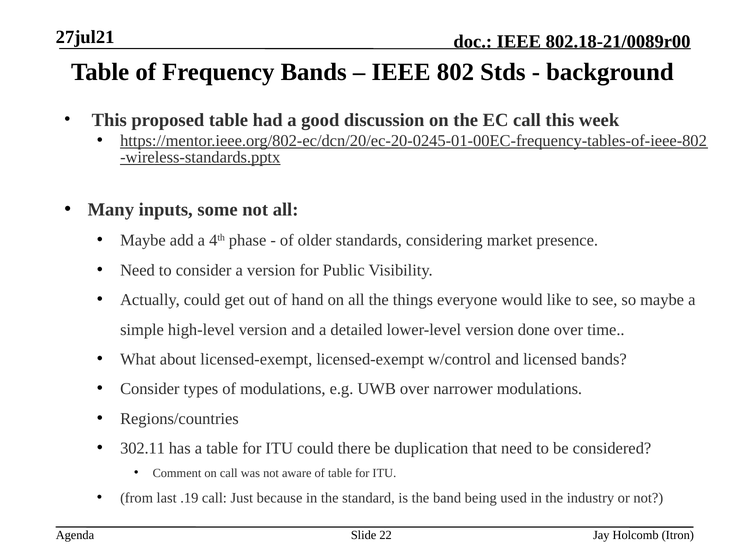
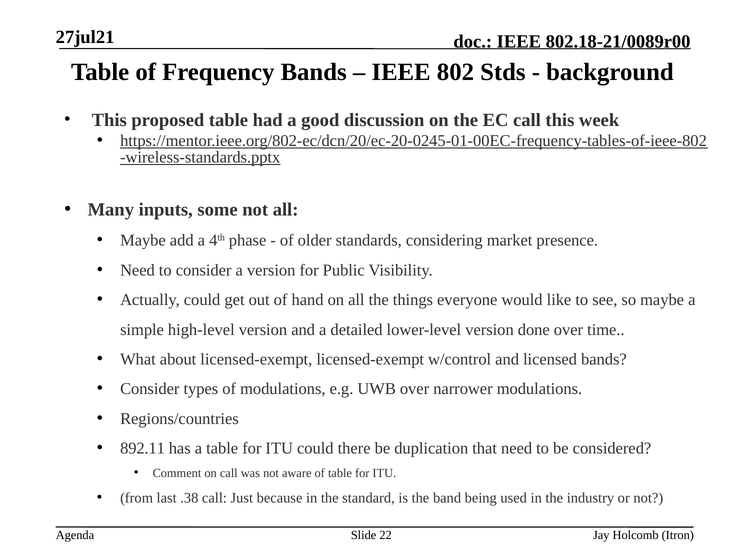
302.11: 302.11 -> 892.11
.19: .19 -> .38
